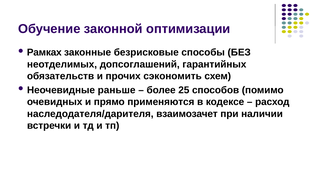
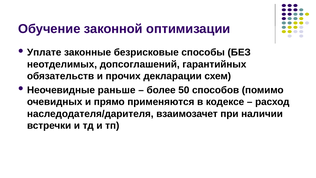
Рамках: Рамках -> Уплате
сэкономить: сэкономить -> декларации
25: 25 -> 50
